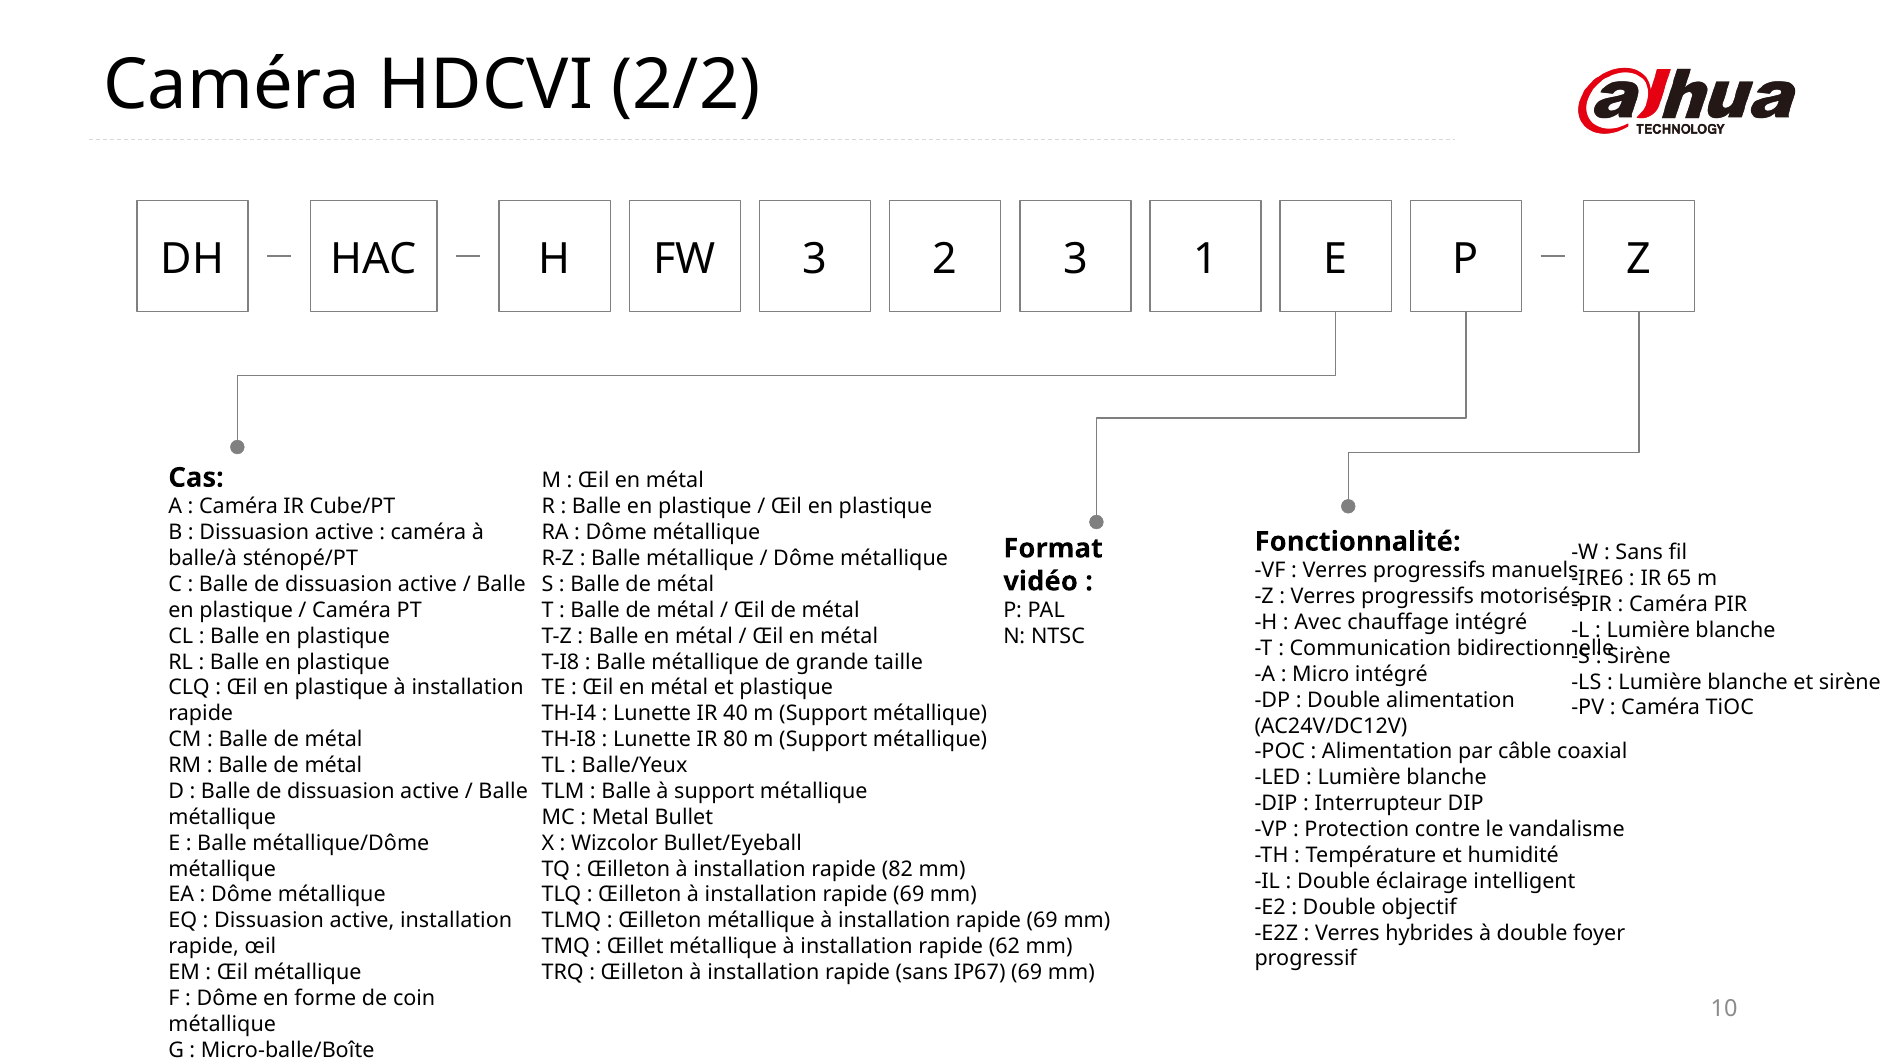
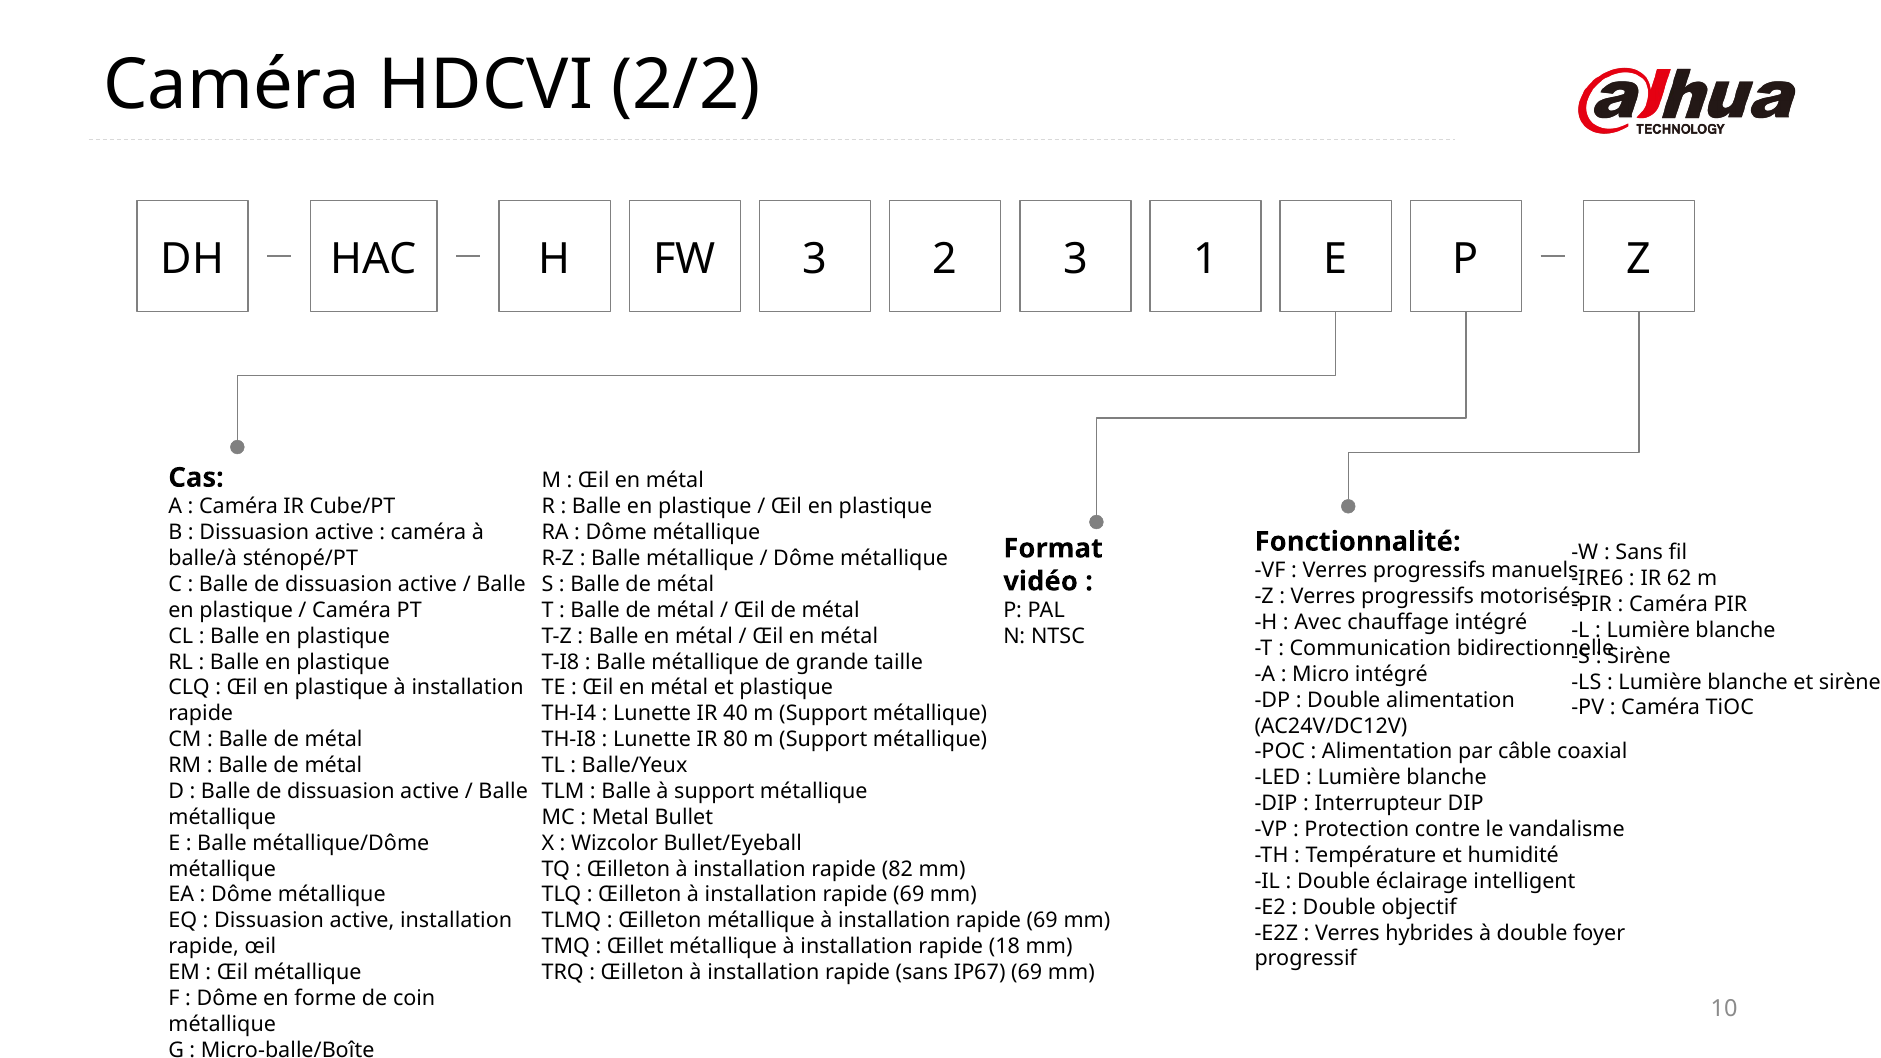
65: 65 -> 62
62: 62 -> 18
